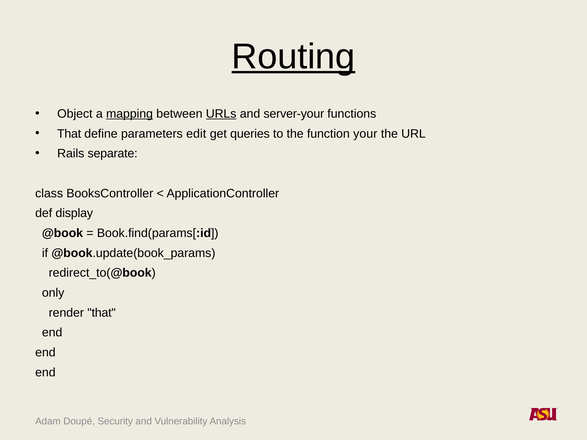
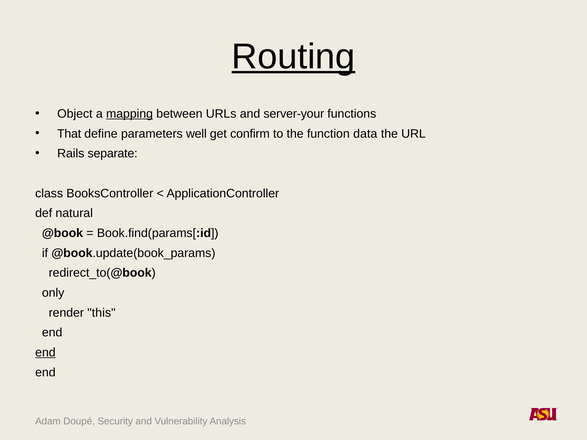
URLs underline: present -> none
edit: edit -> well
queries: queries -> confirm
your: your -> data
display: display -> natural
render that: that -> this
end at (45, 353) underline: none -> present
